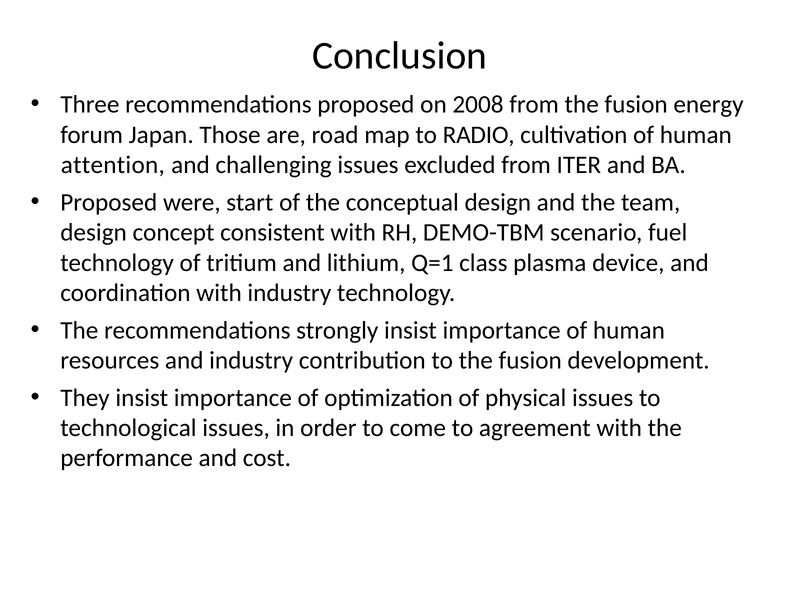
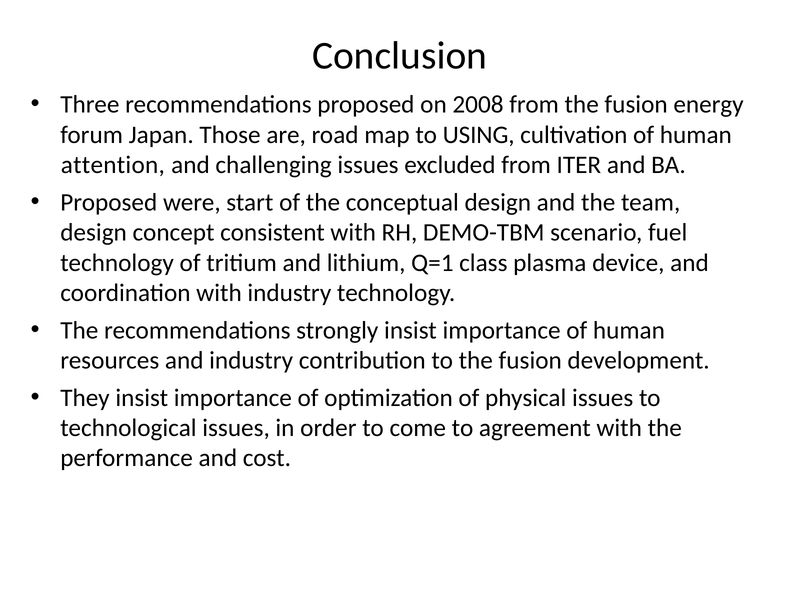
RADIO: RADIO -> USING
